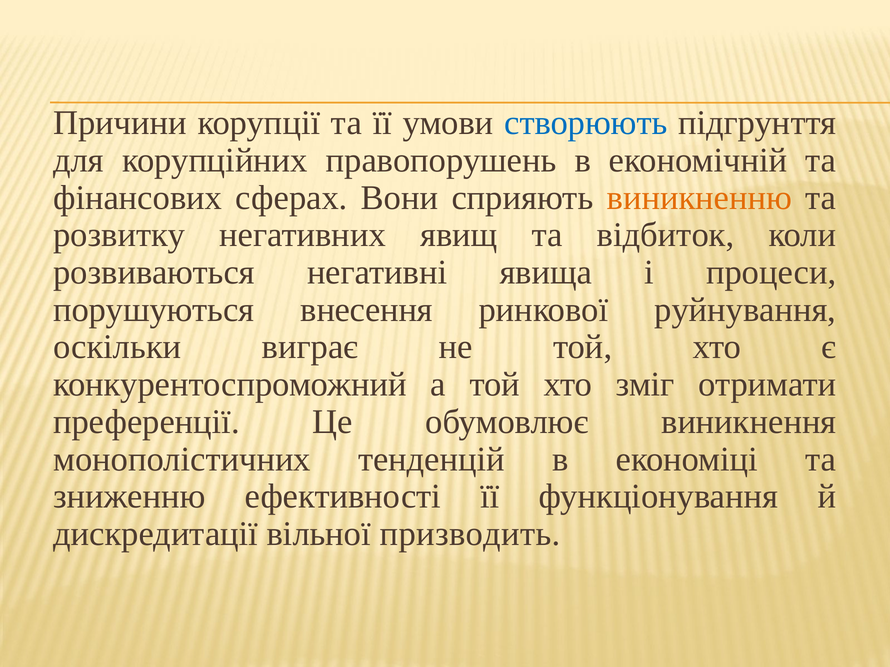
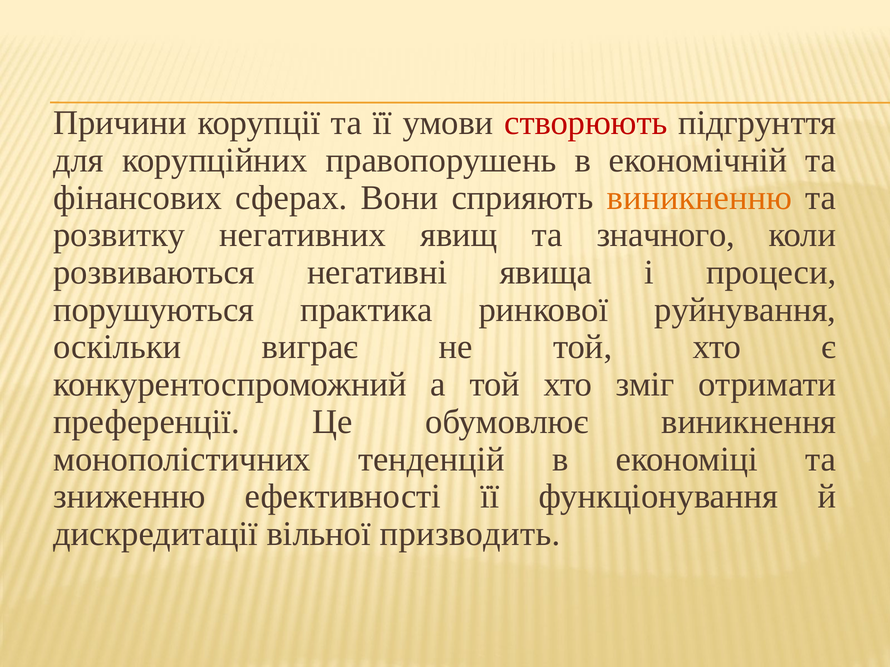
створюють colour: blue -> red
відбиток: відбиток -> значного
внесення: внесення -> практика
